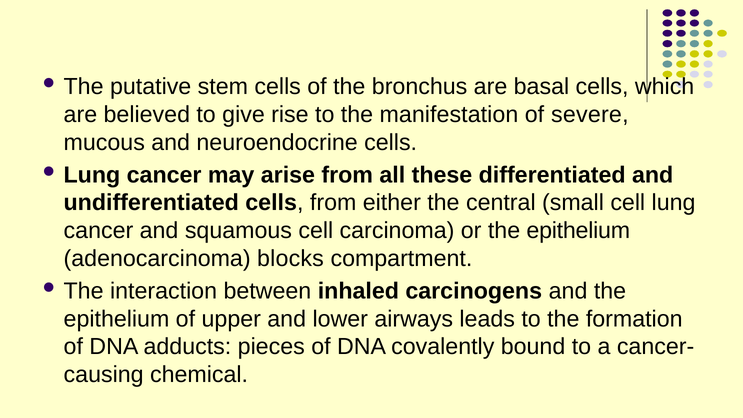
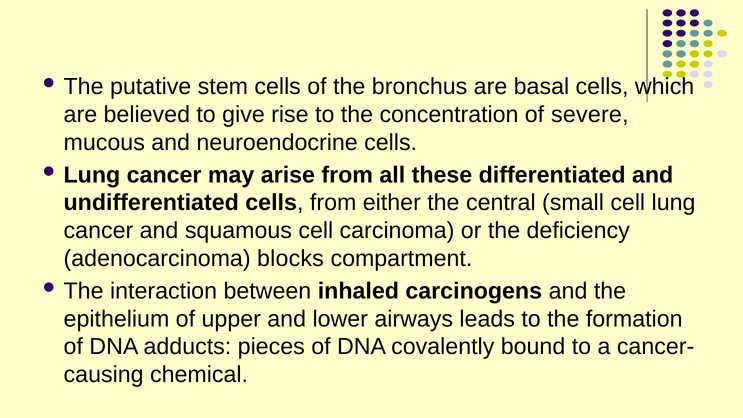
manifestation: manifestation -> concentration
or the epithelium: epithelium -> deficiency
